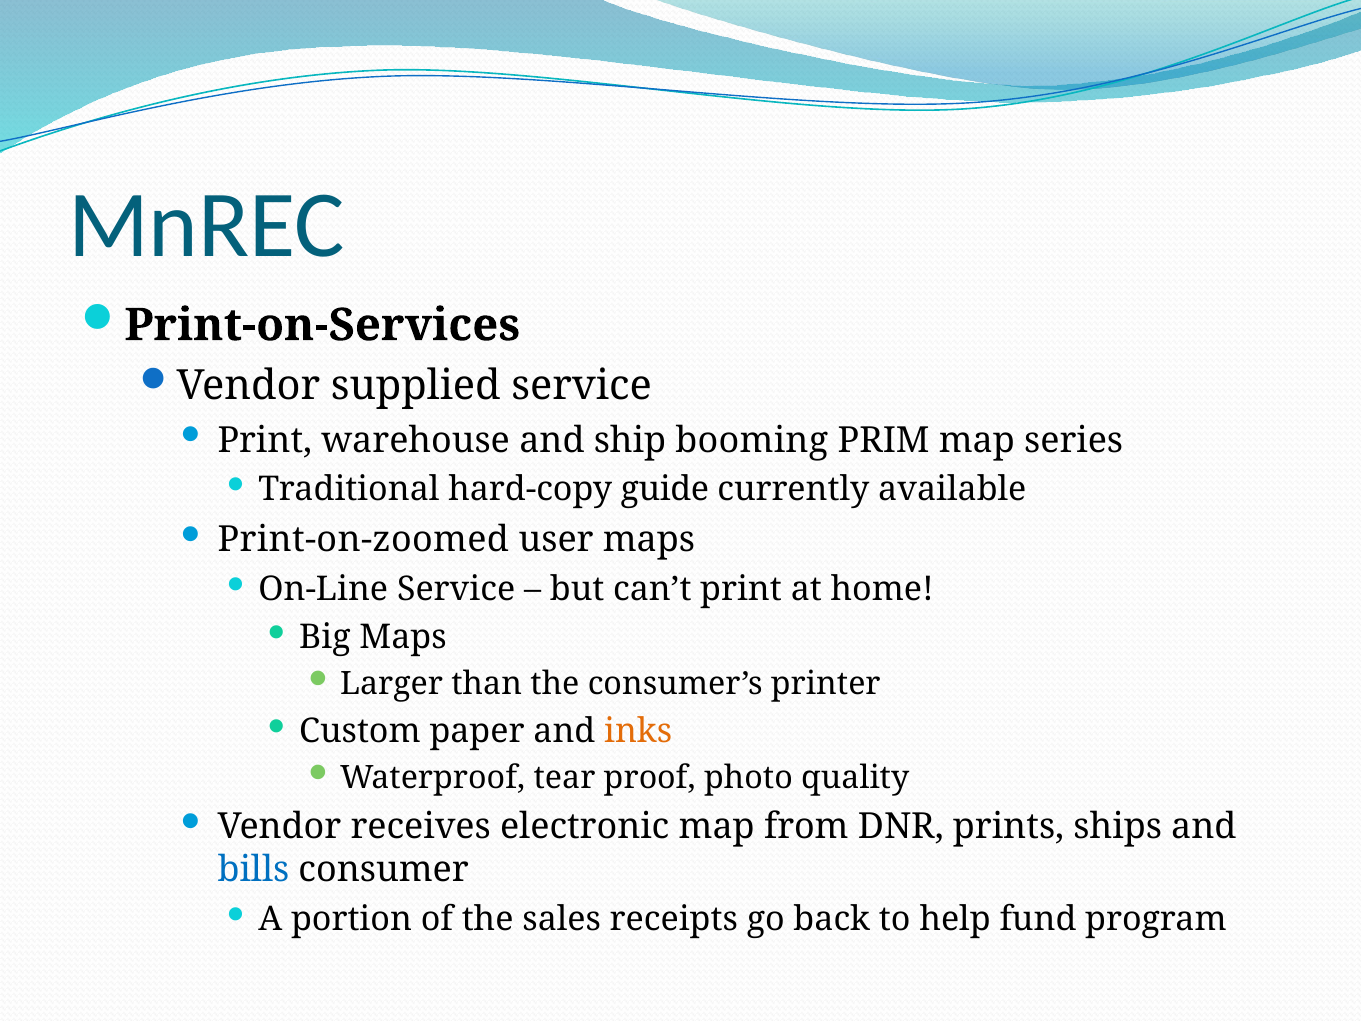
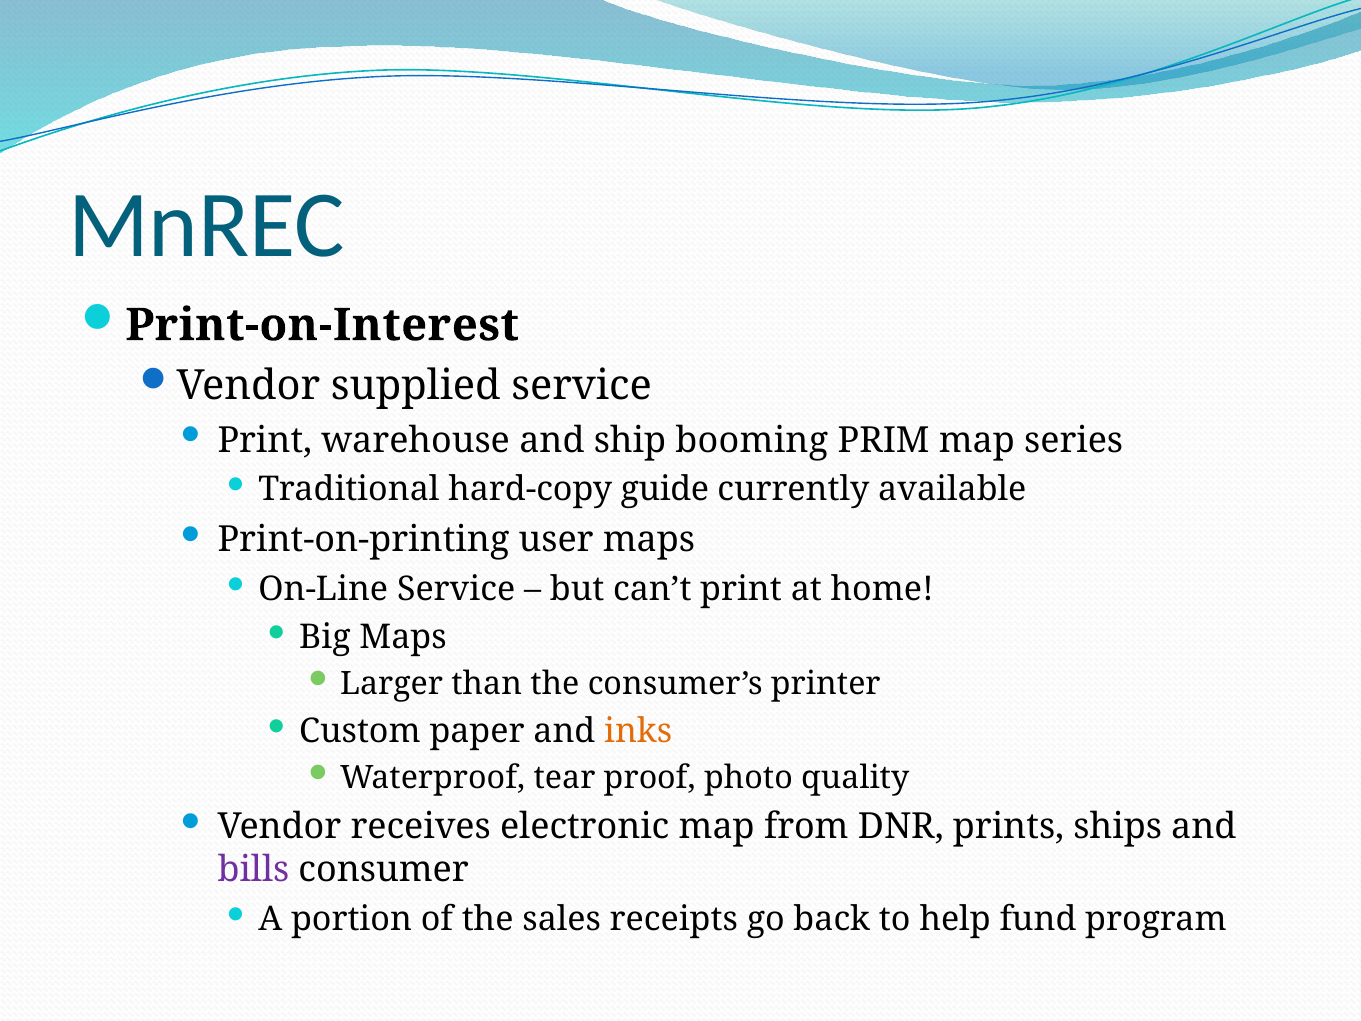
Print-on-Services: Print-on-Services -> Print-on-Interest
Print-on-zoomed: Print-on-zoomed -> Print-on-printing
bills colour: blue -> purple
